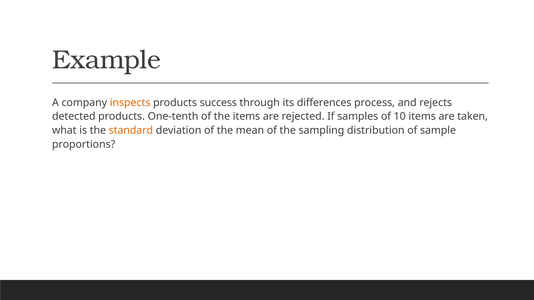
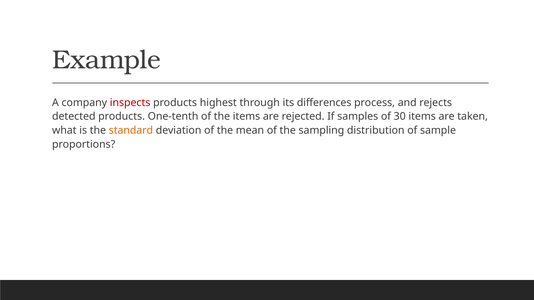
inspects colour: orange -> red
success: success -> highest
10: 10 -> 30
